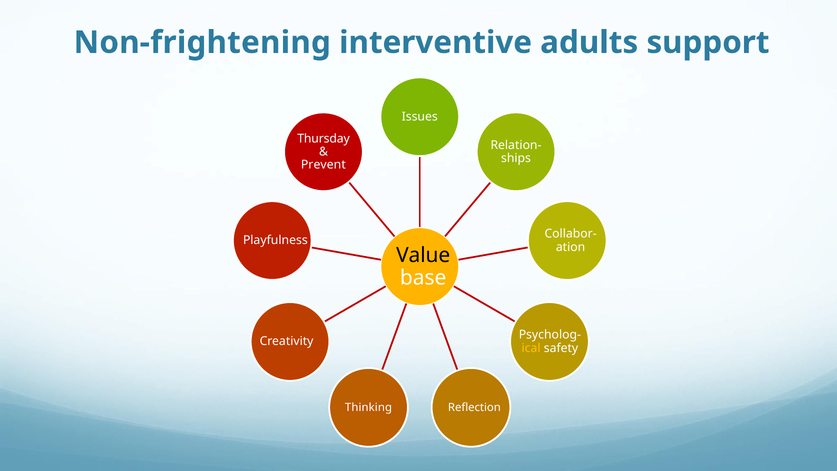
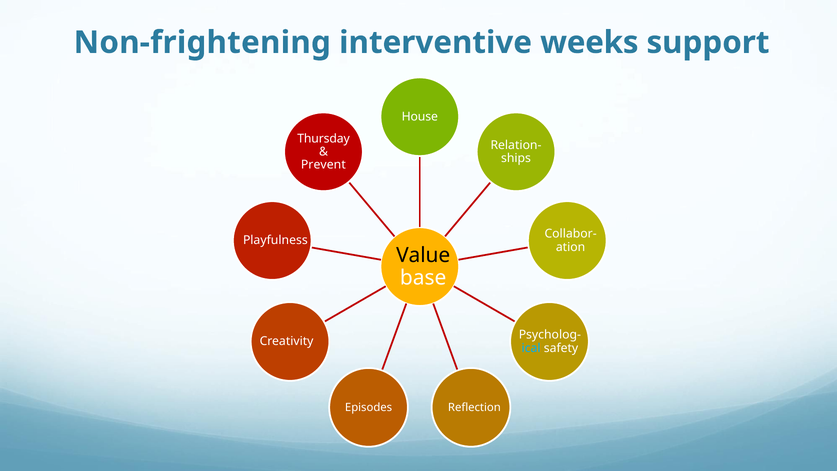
adults: adults -> weeks
Issues: Issues -> House
ical colour: yellow -> light blue
Thinking: Thinking -> Episodes
